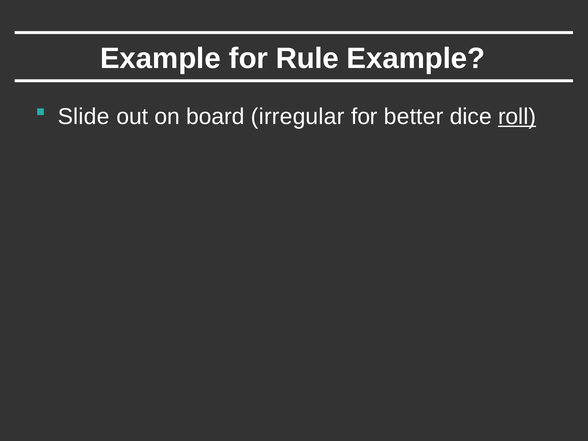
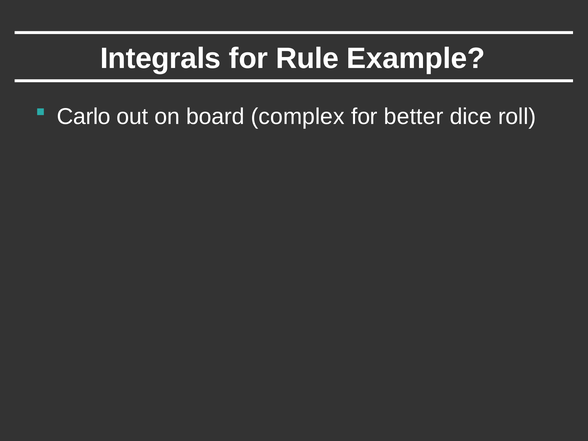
Example at (160, 58): Example -> Integrals
Slide: Slide -> Carlo
irregular: irregular -> complex
roll underline: present -> none
